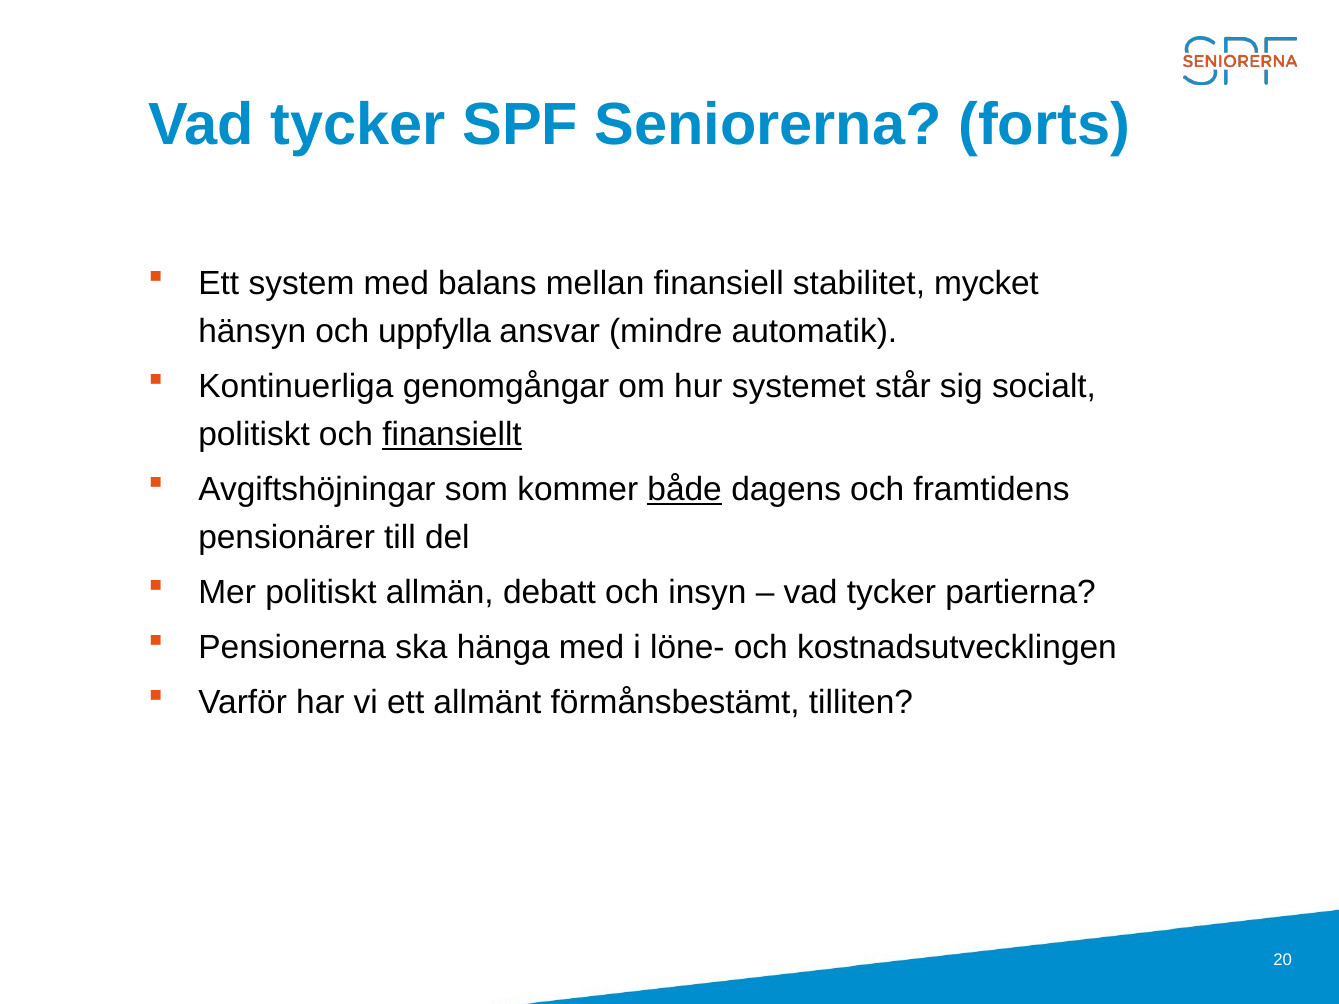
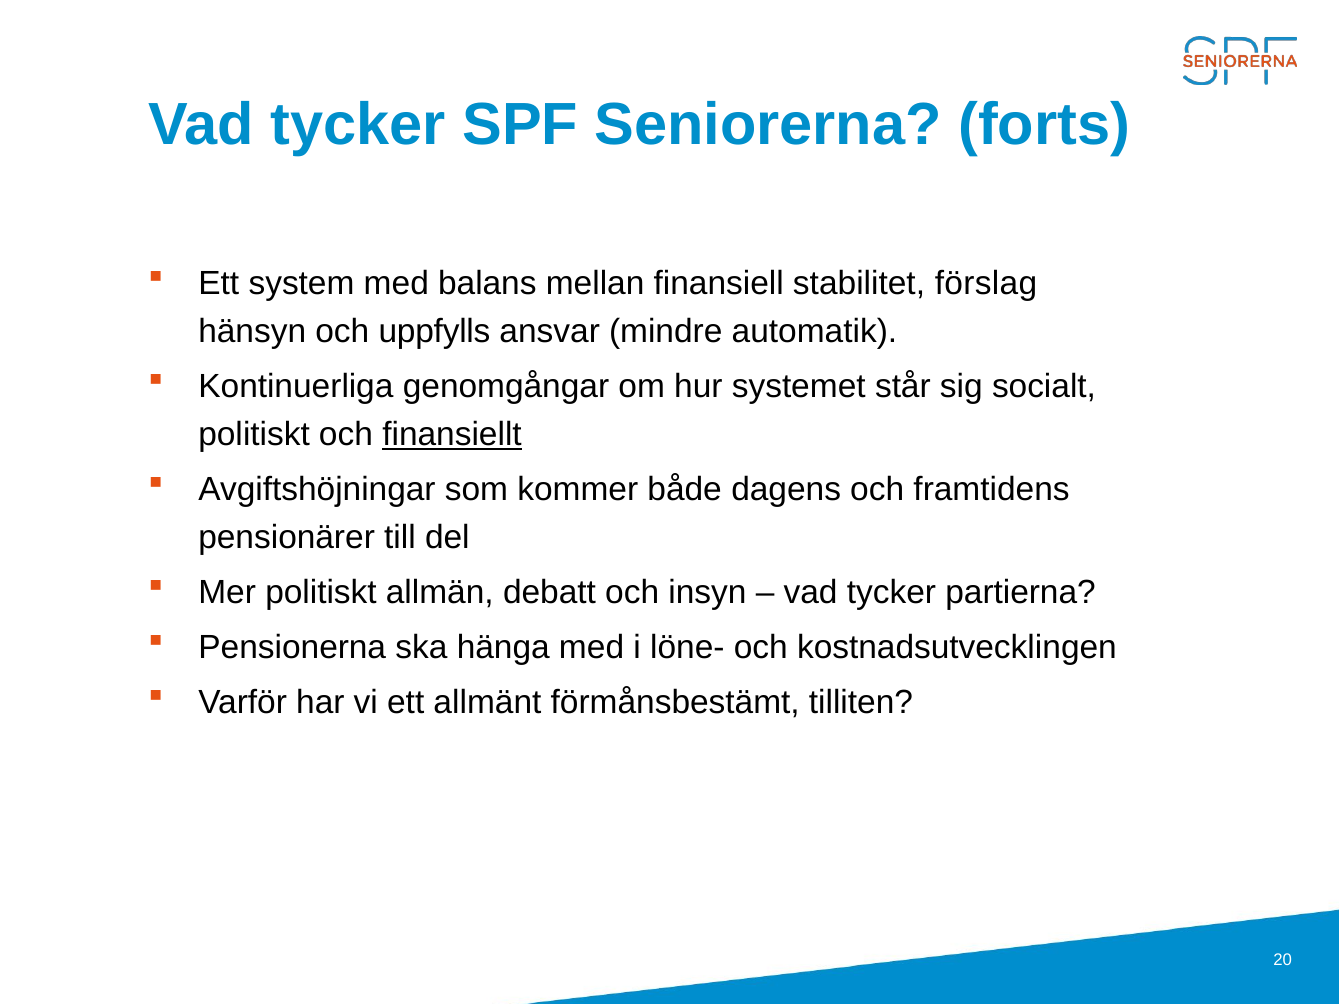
mycket: mycket -> förslag
uppfylla: uppfylla -> uppfylls
både underline: present -> none
